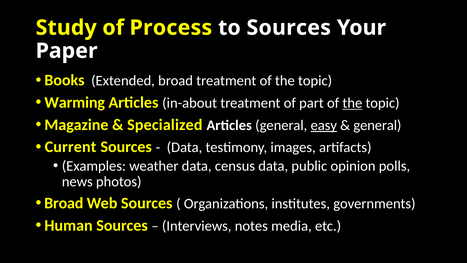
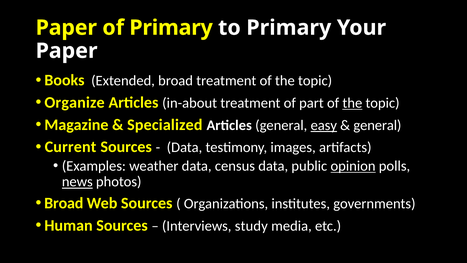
Study at (66, 28): Study -> Paper
of Process: Process -> Primary
to Sources: Sources -> Primary
Warming: Warming -> Organize
opinion underline: none -> present
news underline: none -> present
notes: notes -> study
